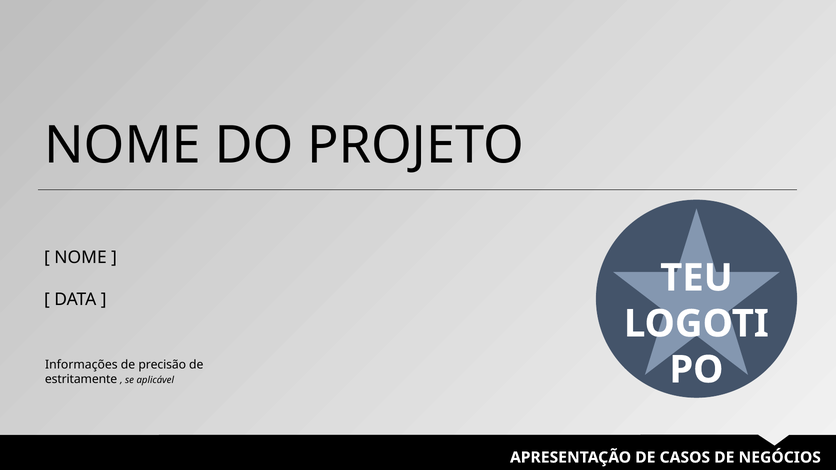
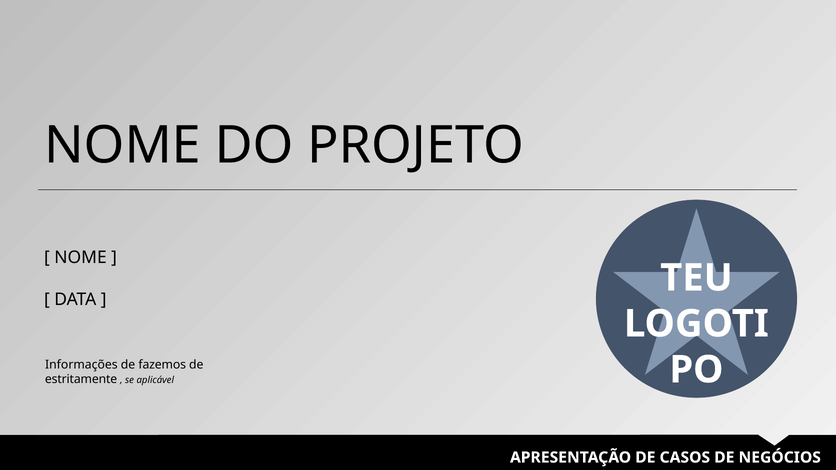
precisão: precisão -> fazemos
